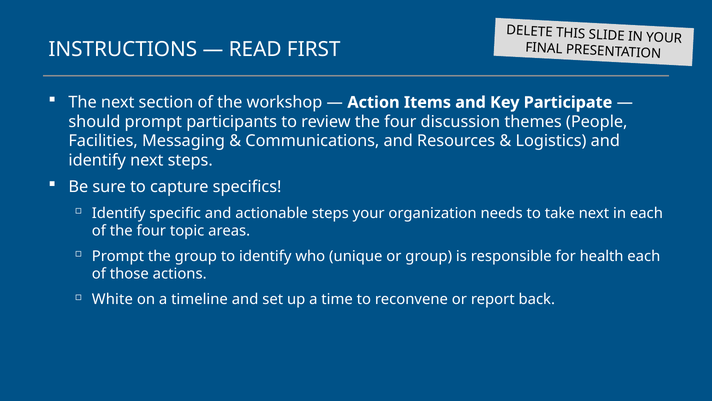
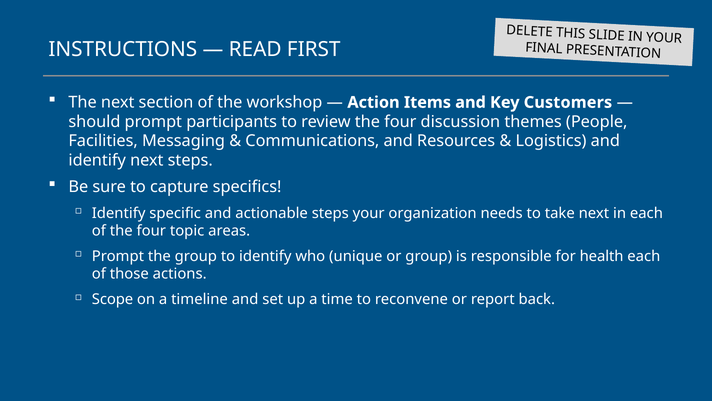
Participate: Participate -> Customers
White: White -> Scope
